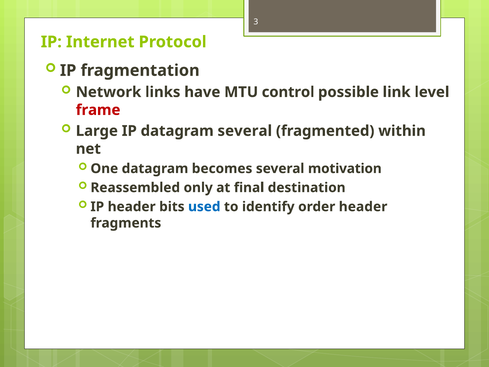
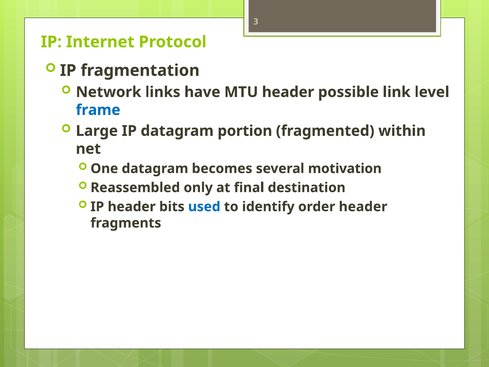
MTU control: control -> header
frame colour: red -> blue
datagram several: several -> portion
